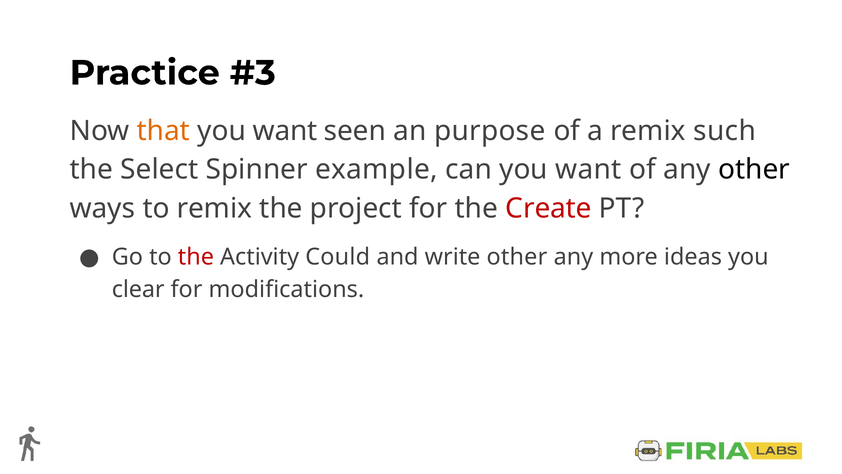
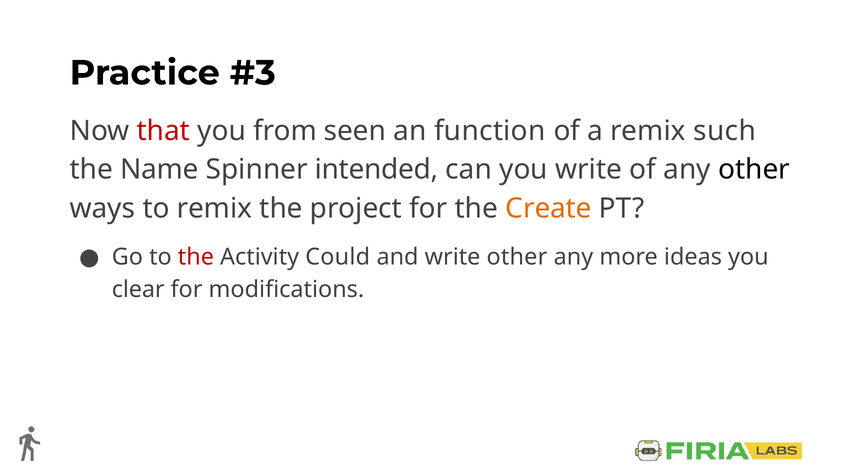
that colour: orange -> red
want at (285, 131): want -> from
purpose: purpose -> function
Select: Select -> Name
example: example -> intended
can you want: want -> write
Create colour: red -> orange
